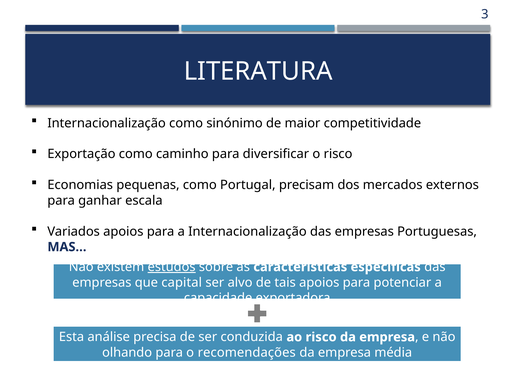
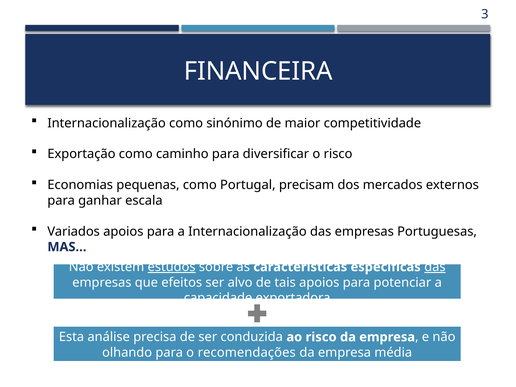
LITERATURA: LITERATURA -> FINANCEIRA
das at (435, 267) underline: none -> present
capital: capital -> efeitos
